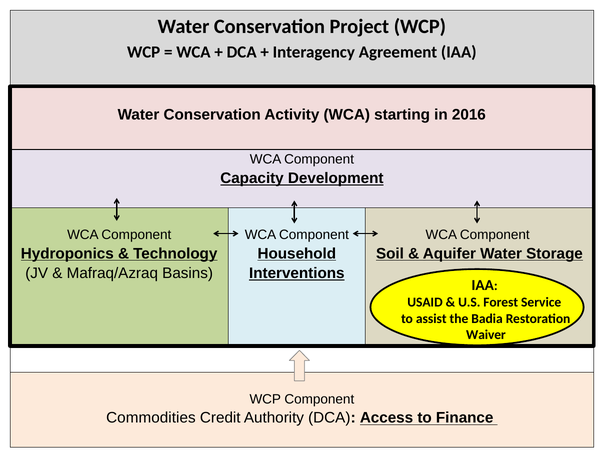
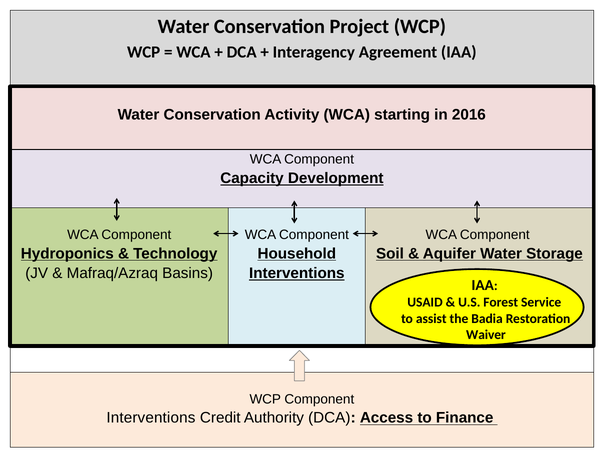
Commodities at (151, 418): Commodities -> Interventions
